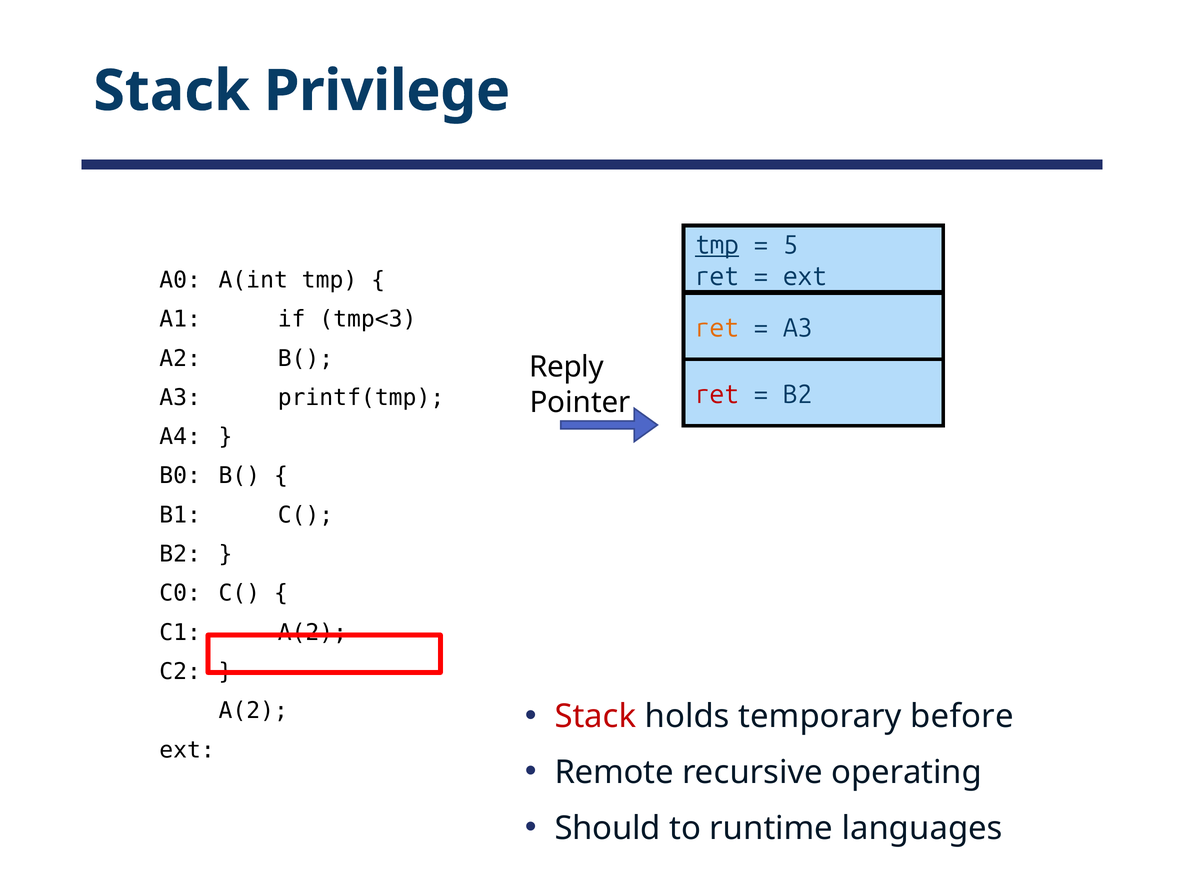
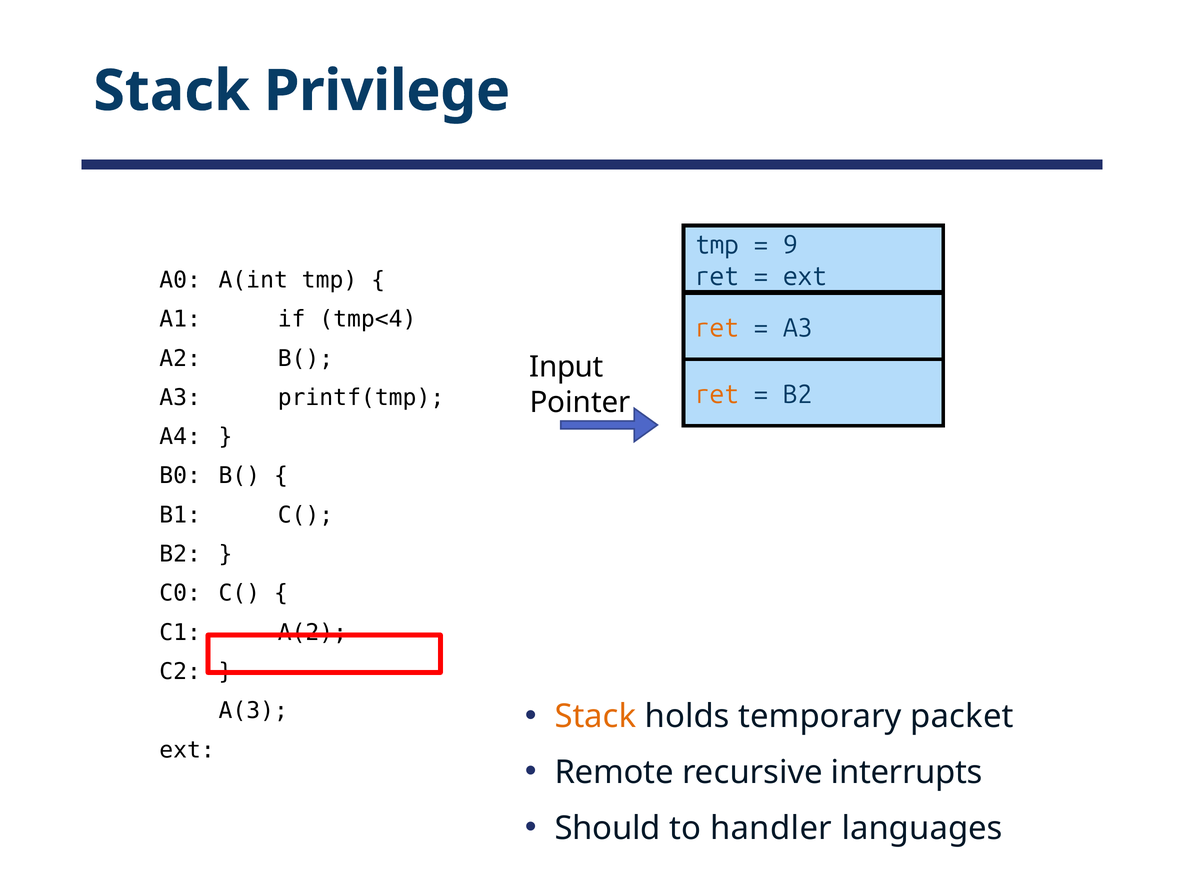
tmp at (717, 245) underline: present -> none
5: 5 -> 9
tmp<3: tmp<3 -> tmp<4
Reply: Reply -> Input
ret at (717, 394) colour: red -> orange
Stack at (595, 717) colour: red -> orange
before: before -> packet
A(2 at (253, 711): A(2 -> A(3
operating: operating -> interrupts
runtime: runtime -> handler
